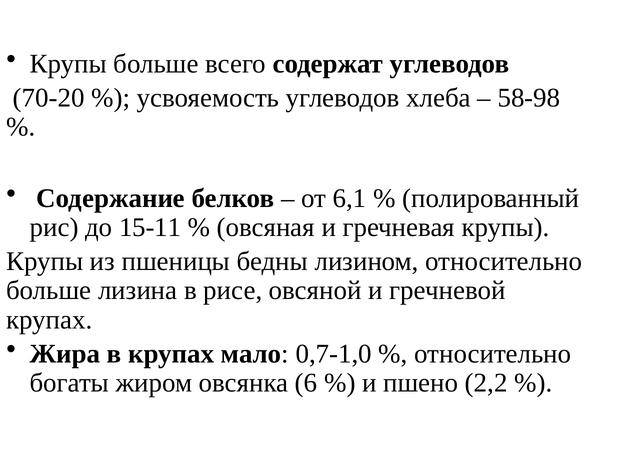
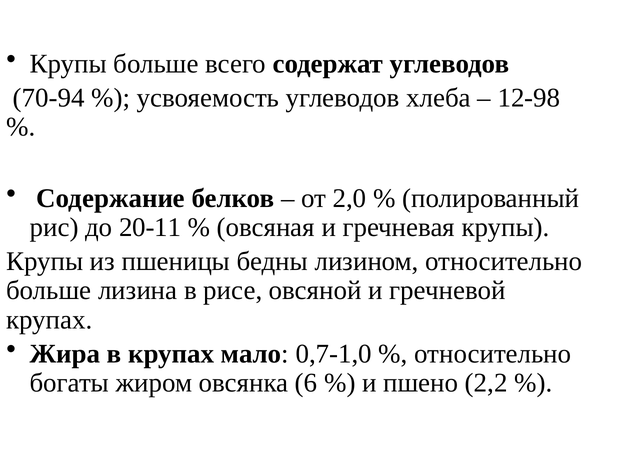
70-20: 70-20 -> 70-94
58-98: 58-98 -> 12-98
6,1: 6,1 -> 2,0
15-11: 15-11 -> 20-11
